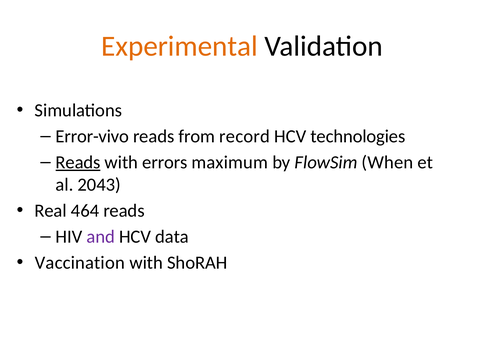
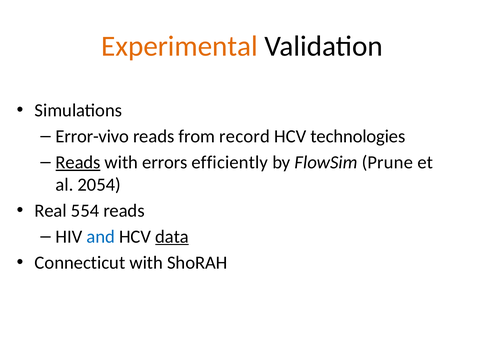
maximum: maximum -> efficiently
When: When -> Prune
2043: 2043 -> 2054
464: 464 -> 554
and colour: purple -> blue
data underline: none -> present
Vaccination: Vaccination -> Connecticut
